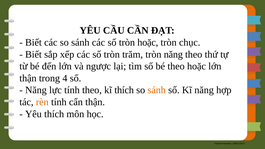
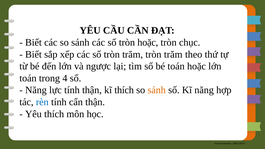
trăm tròn năng: năng -> trăm
bé theo: theo -> toán
thận at (28, 78): thận -> toán
tính theo: theo -> thận
rèn colour: orange -> blue
